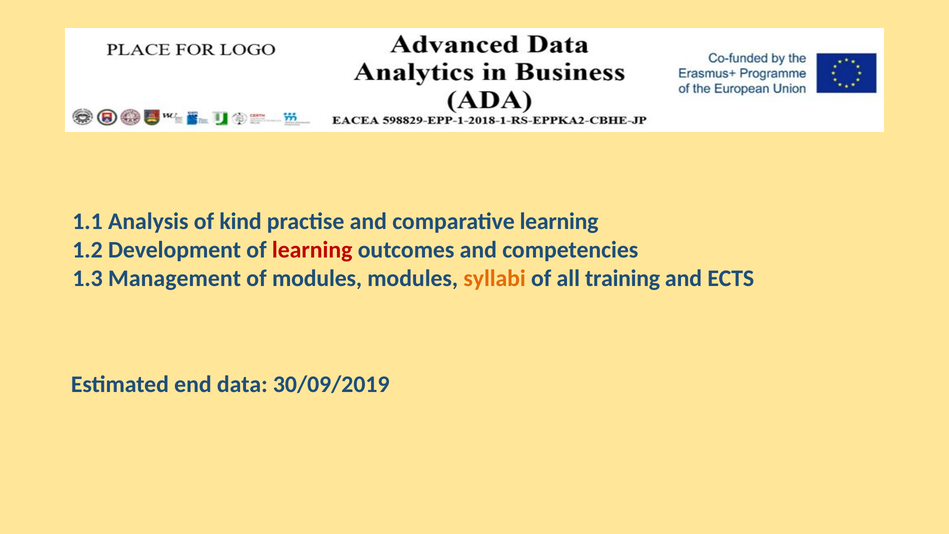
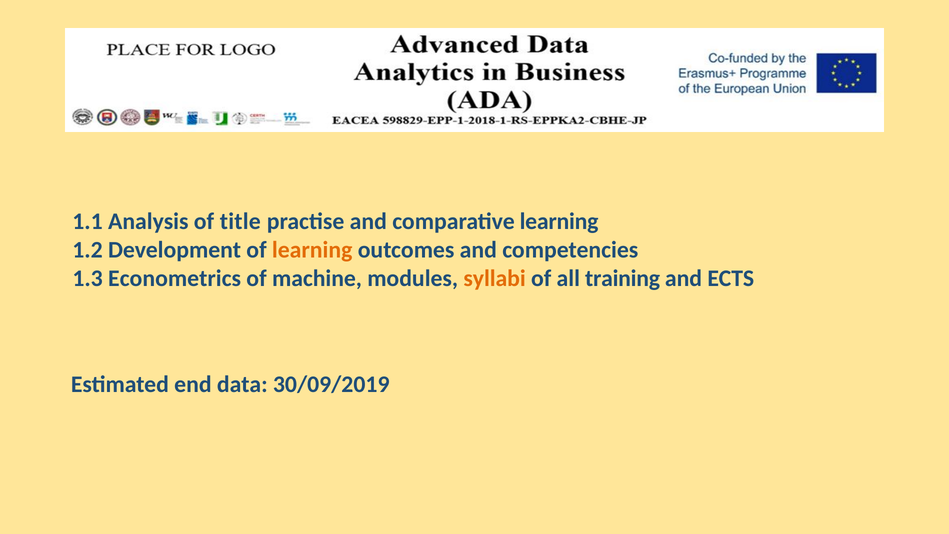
kind: kind -> title
learning at (312, 250) colour: red -> orange
Management: Management -> Econometrics
of modules: modules -> machine
